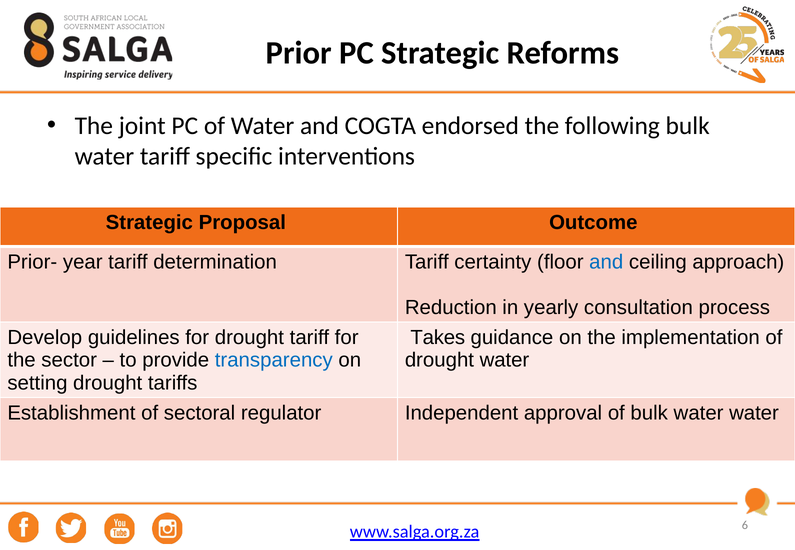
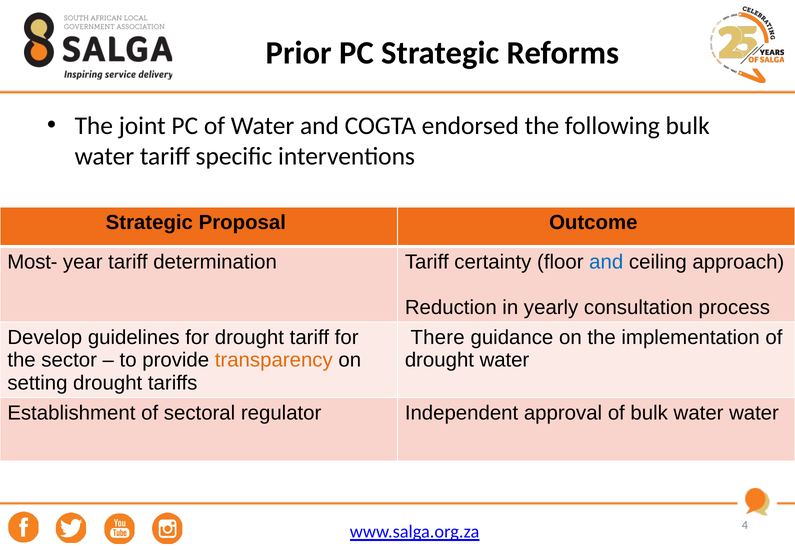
Prior-: Prior- -> Most-
Takes: Takes -> There
transparency colour: blue -> orange
6: 6 -> 4
